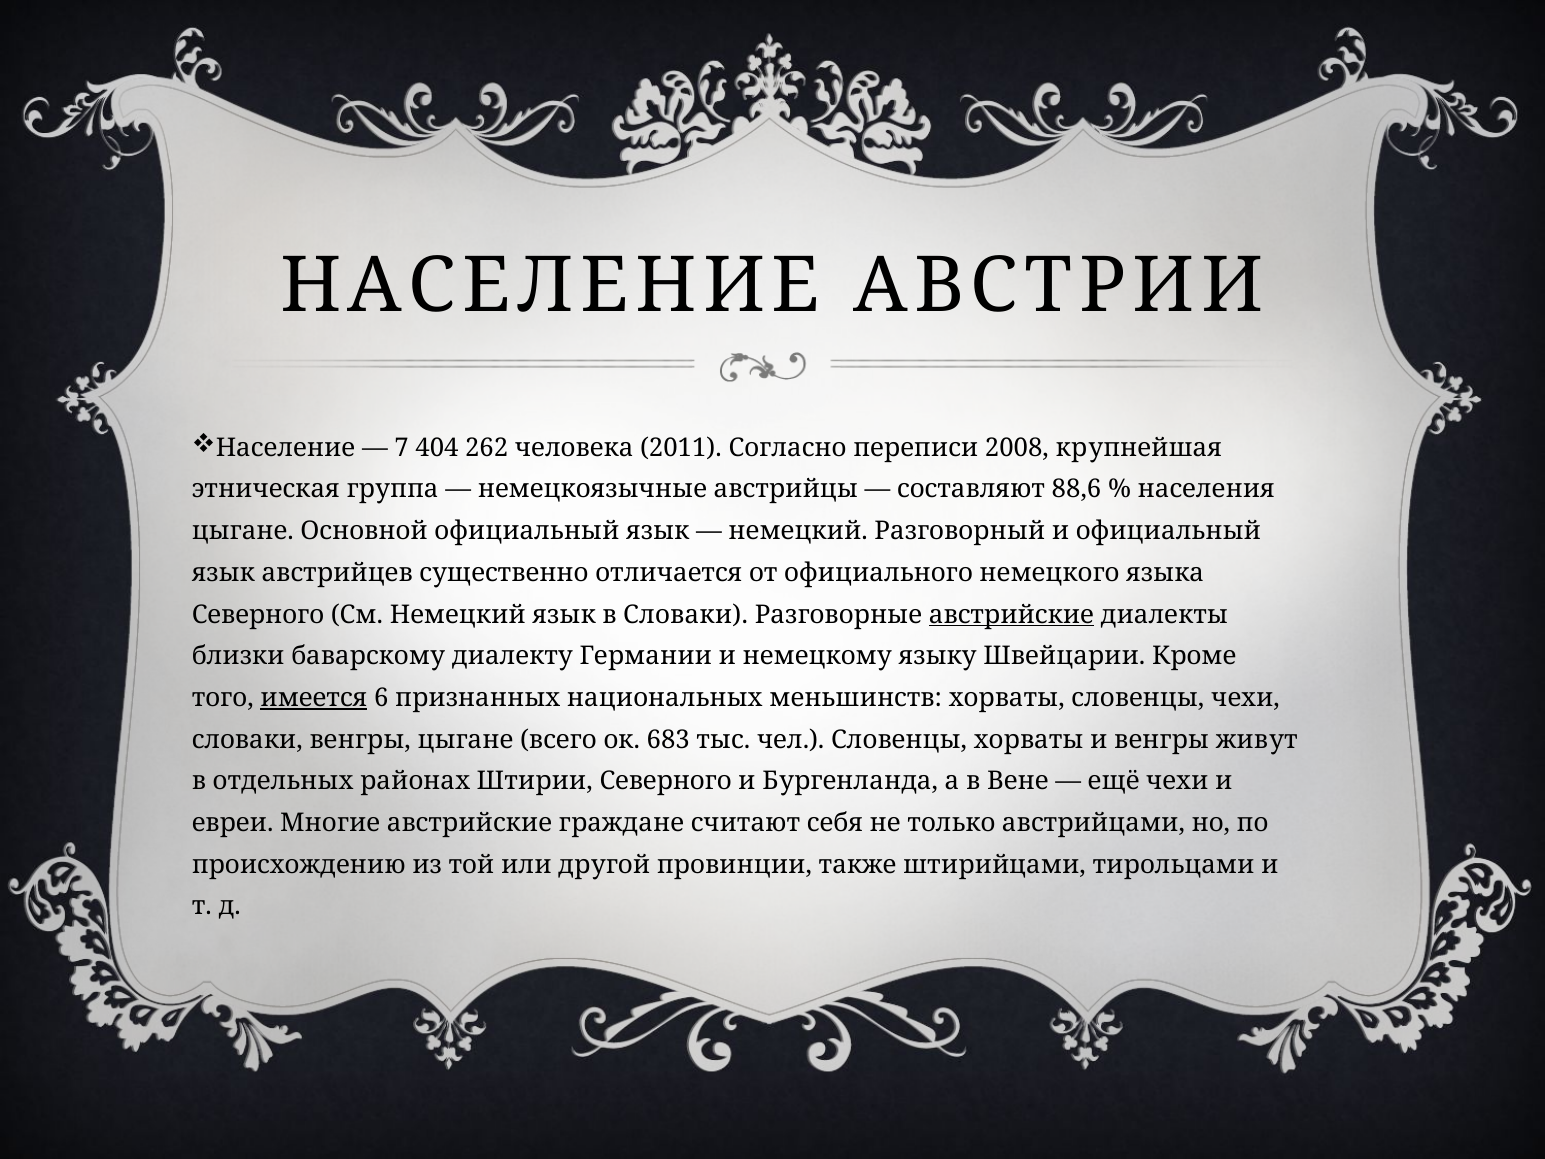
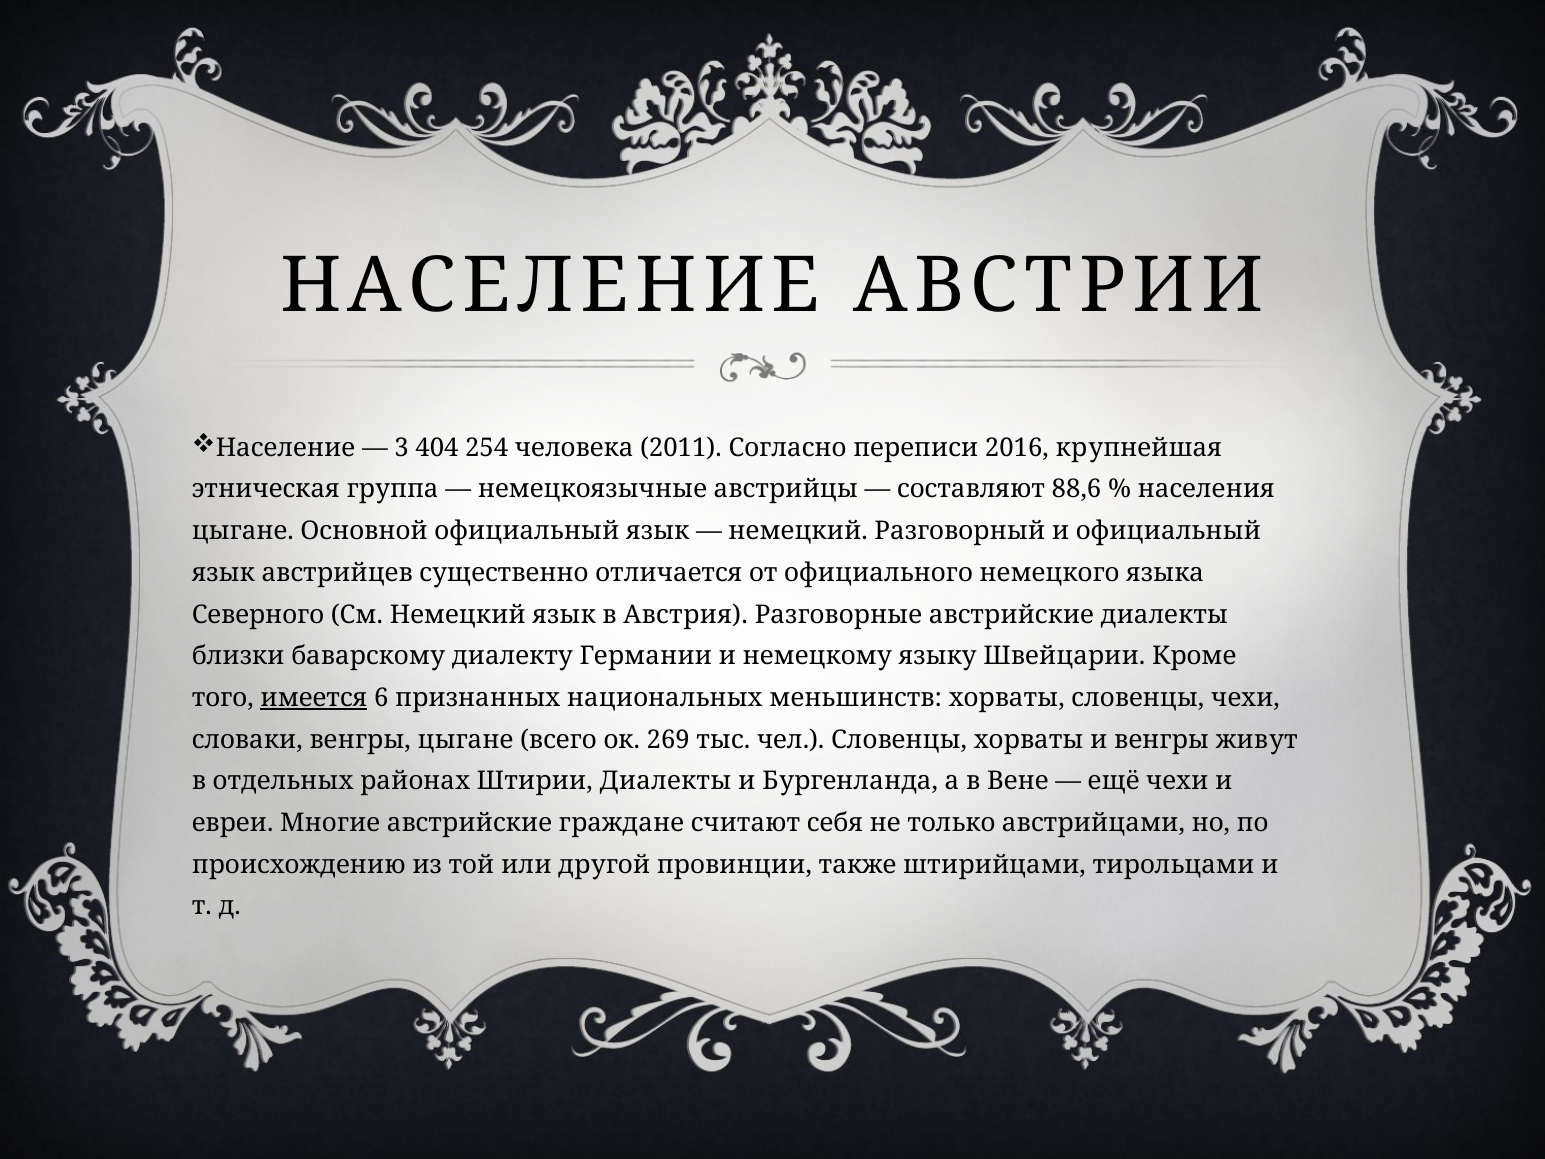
7: 7 -> 3
262: 262 -> 254
2008: 2008 -> 2016
в Словаки: Словаки -> Австрия
австрийские at (1011, 614) underline: present -> none
683: 683 -> 269
Штирии Северного: Северного -> Диалекты
